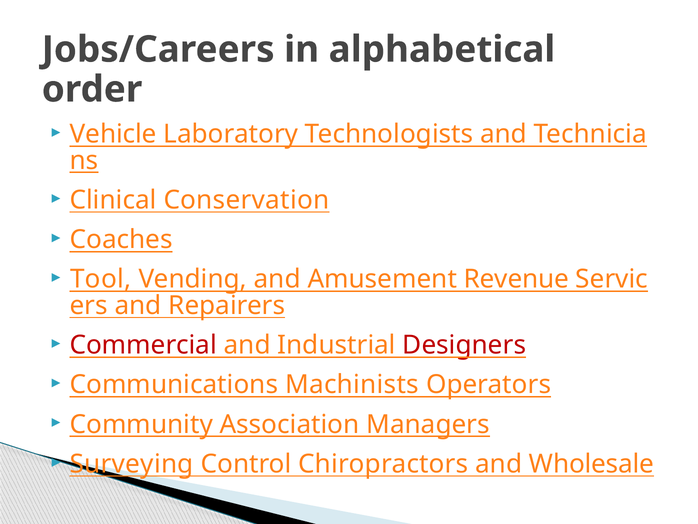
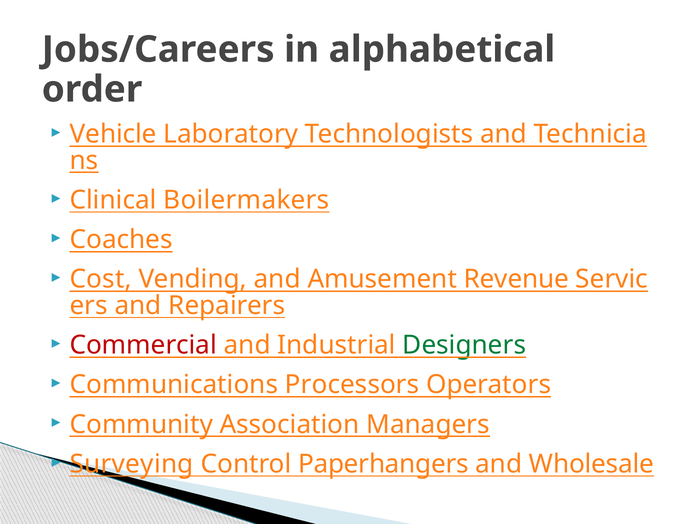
Conservation: Conservation -> Boilermakers
Tool: Tool -> Cost
Designers colour: red -> green
Machinists: Machinists -> Processors
Chiropractors: Chiropractors -> Paperhangers
